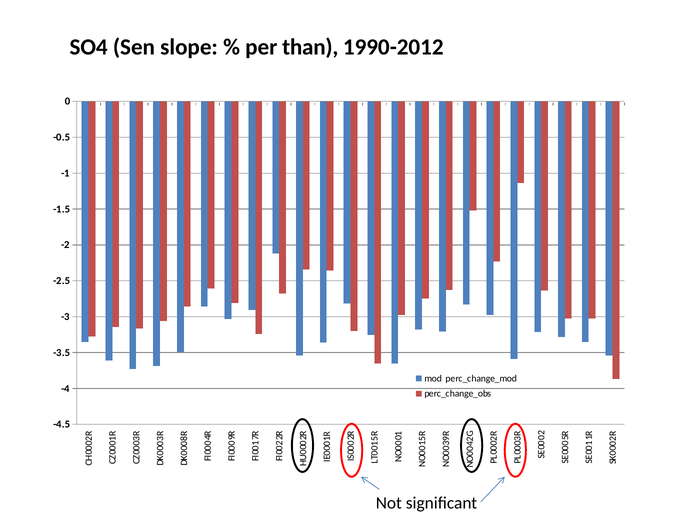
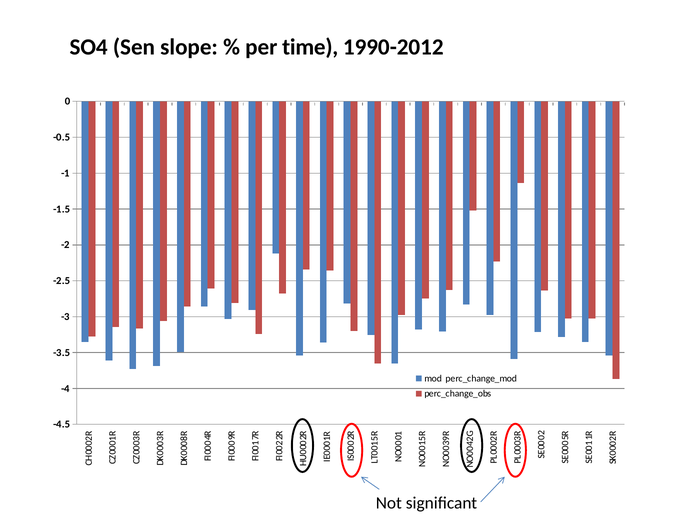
than: than -> time
